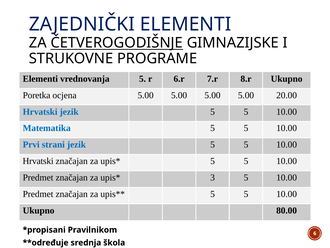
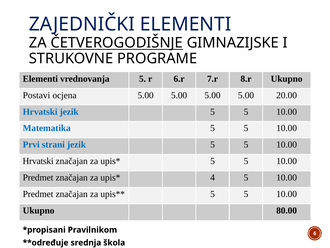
Poretka: Poretka -> Postavi
3: 3 -> 4
